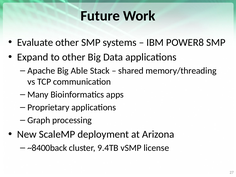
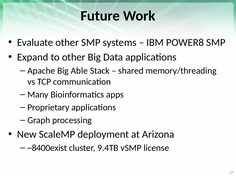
~8400back: ~8400back -> ~8400exist
